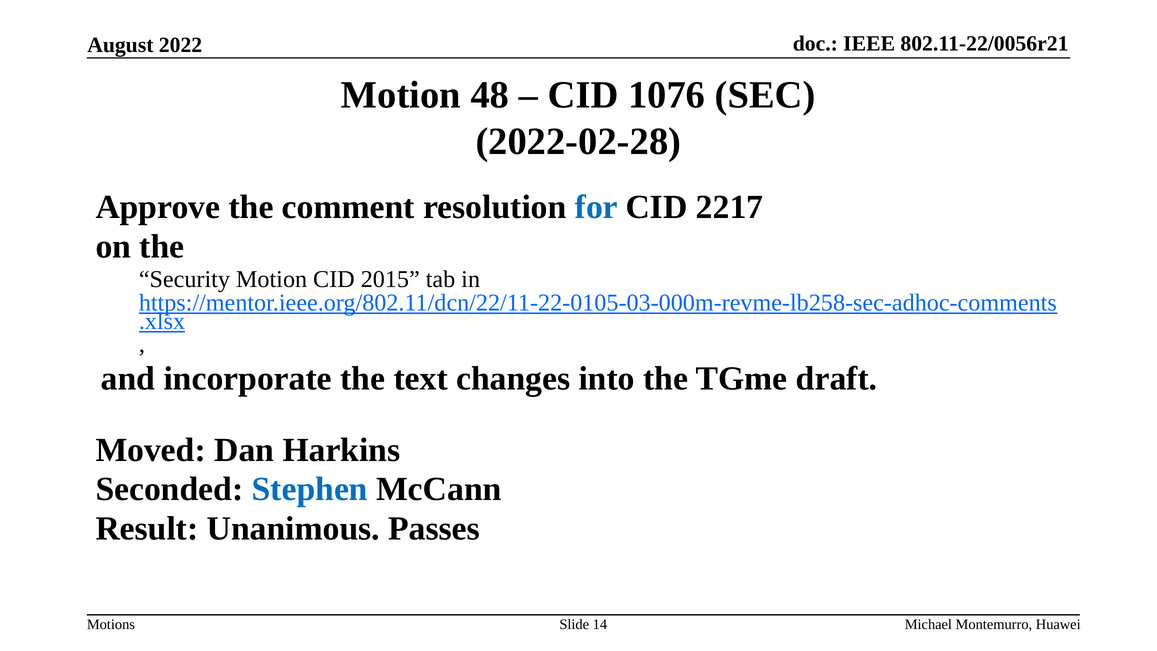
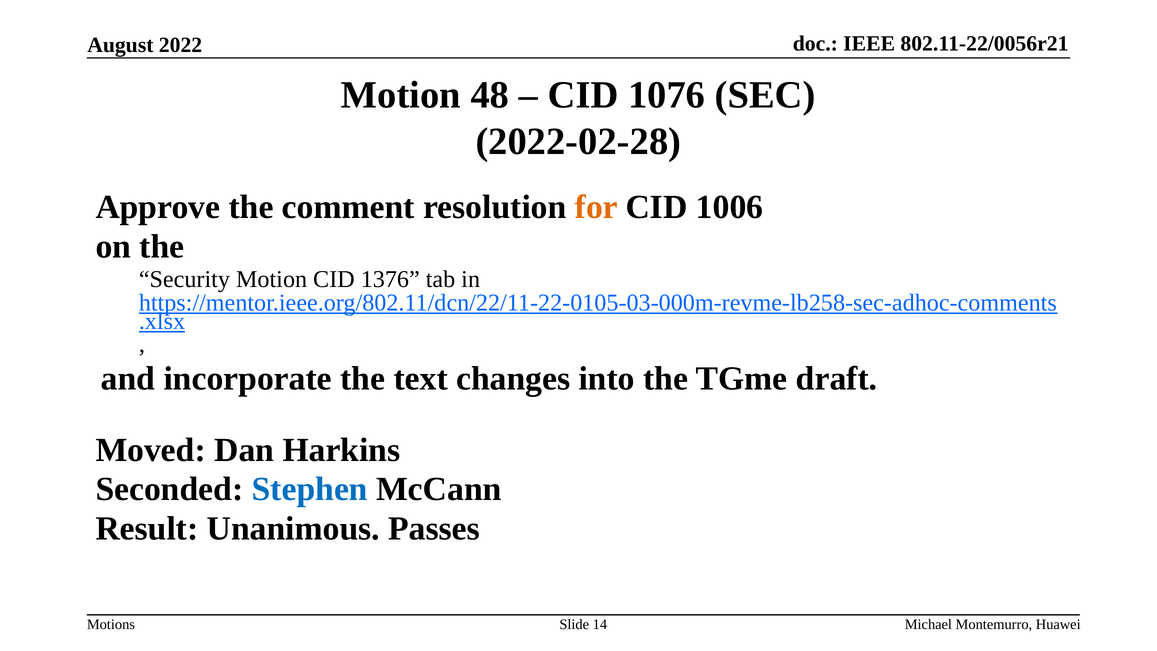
for colour: blue -> orange
2217: 2217 -> 1006
2015: 2015 -> 1376
